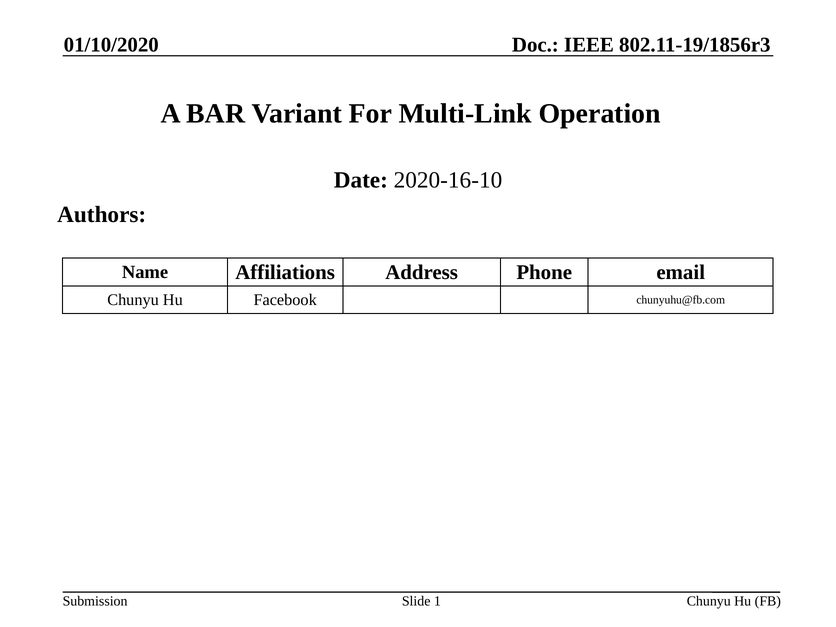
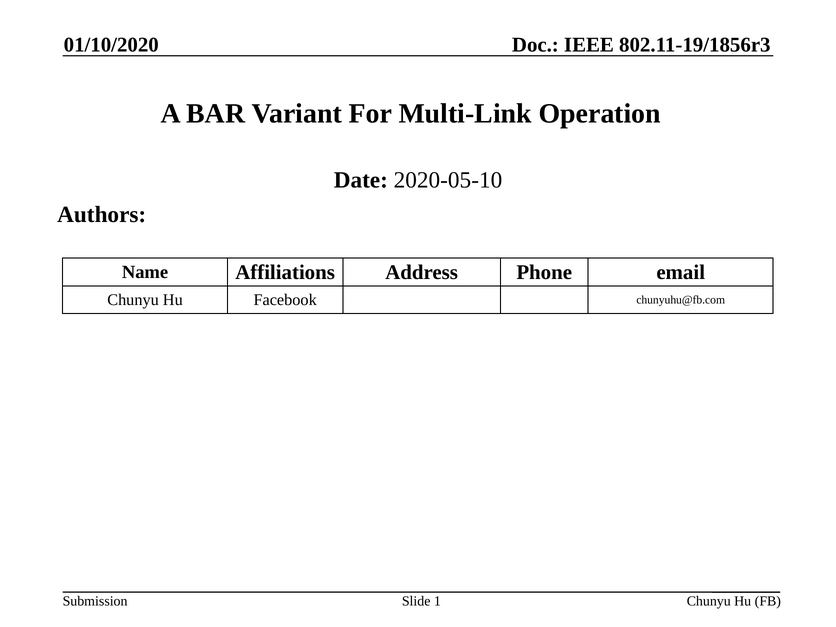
2020-16-10: 2020-16-10 -> 2020-05-10
